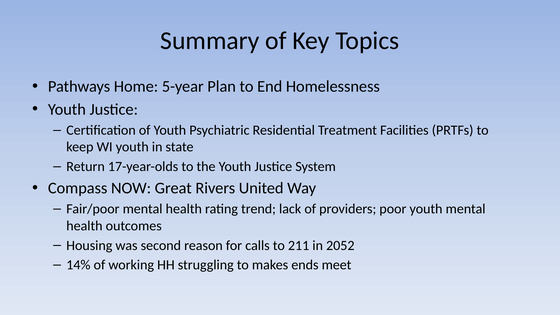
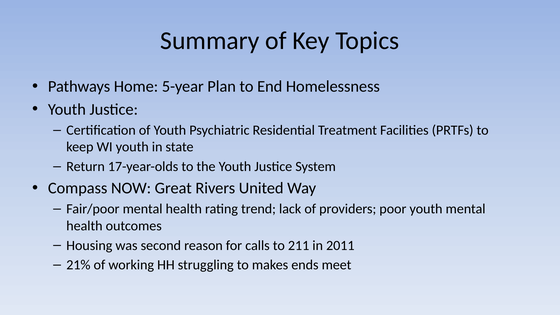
2052: 2052 -> 2011
14%: 14% -> 21%
